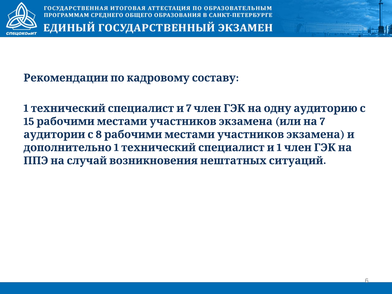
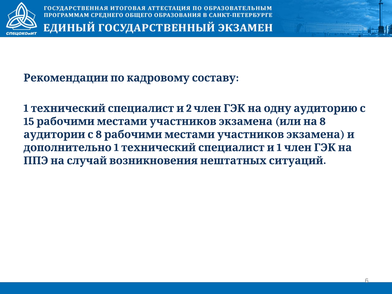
1 7: 7 -> 2
7 at (322, 121): 7 -> 8
